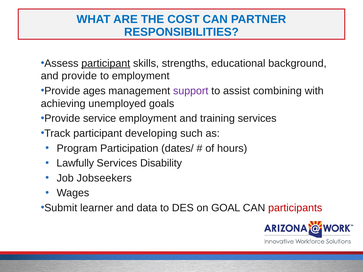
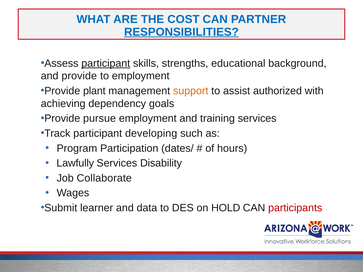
RESPONSIBILITIES underline: none -> present
ages: ages -> plant
support colour: purple -> orange
combining: combining -> authorized
unemployed: unemployed -> dependency
service: service -> pursue
Jobseekers: Jobseekers -> Collaborate
GOAL: GOAL -> HOLD
